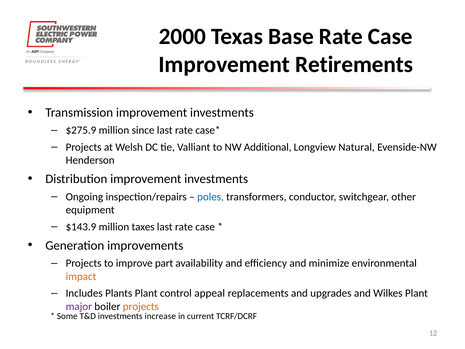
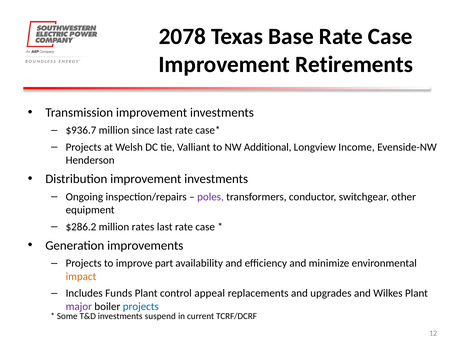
2000: 2000 -> 2078
$275.9: $275.9 -> $936.7
Natural: Natural -> Income
poles colour: blue -> purple
$143.9: $143.9 -> $286.2
taxes: taxes -> rates
Plants: Plants -> Funds
projects at (141, 306) colour: orange -> blue
increase: increase -> suspend
